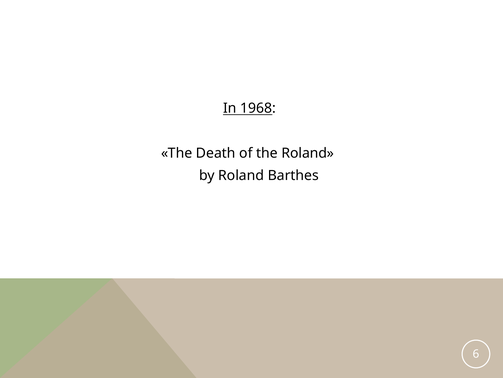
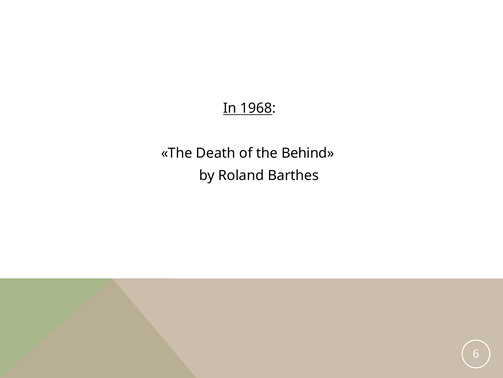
the Roland: Roland -> Behind
